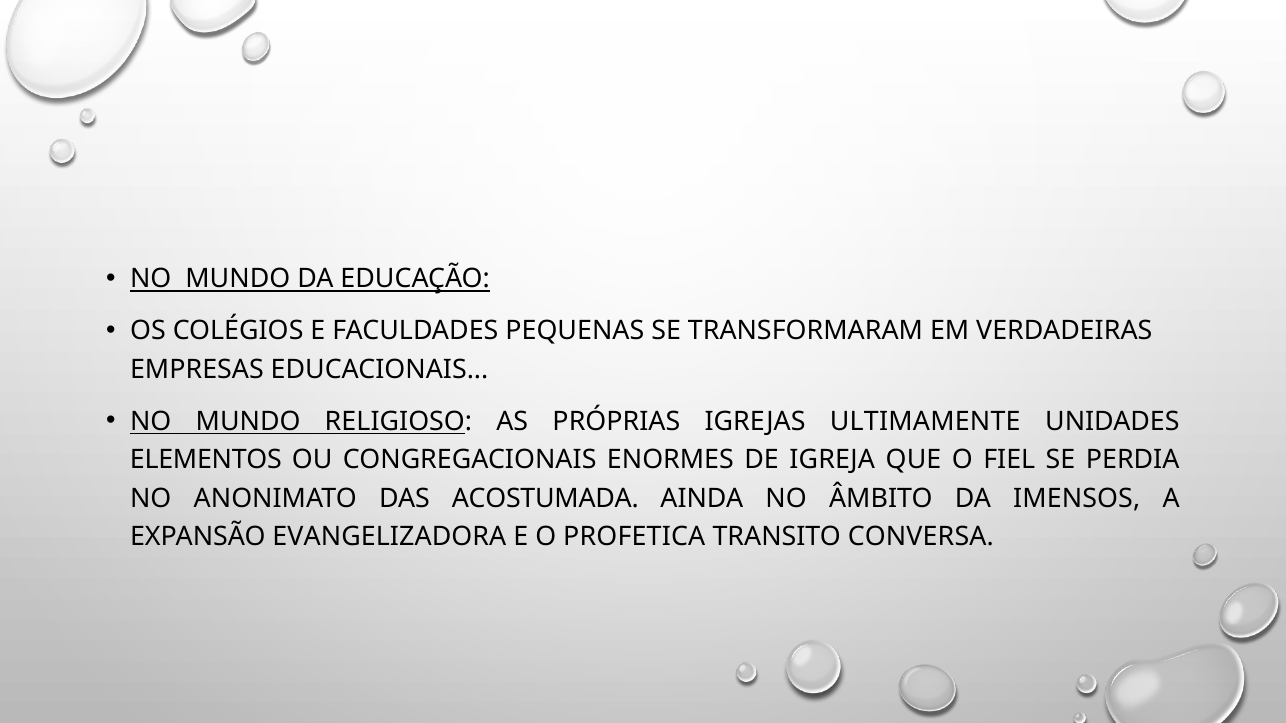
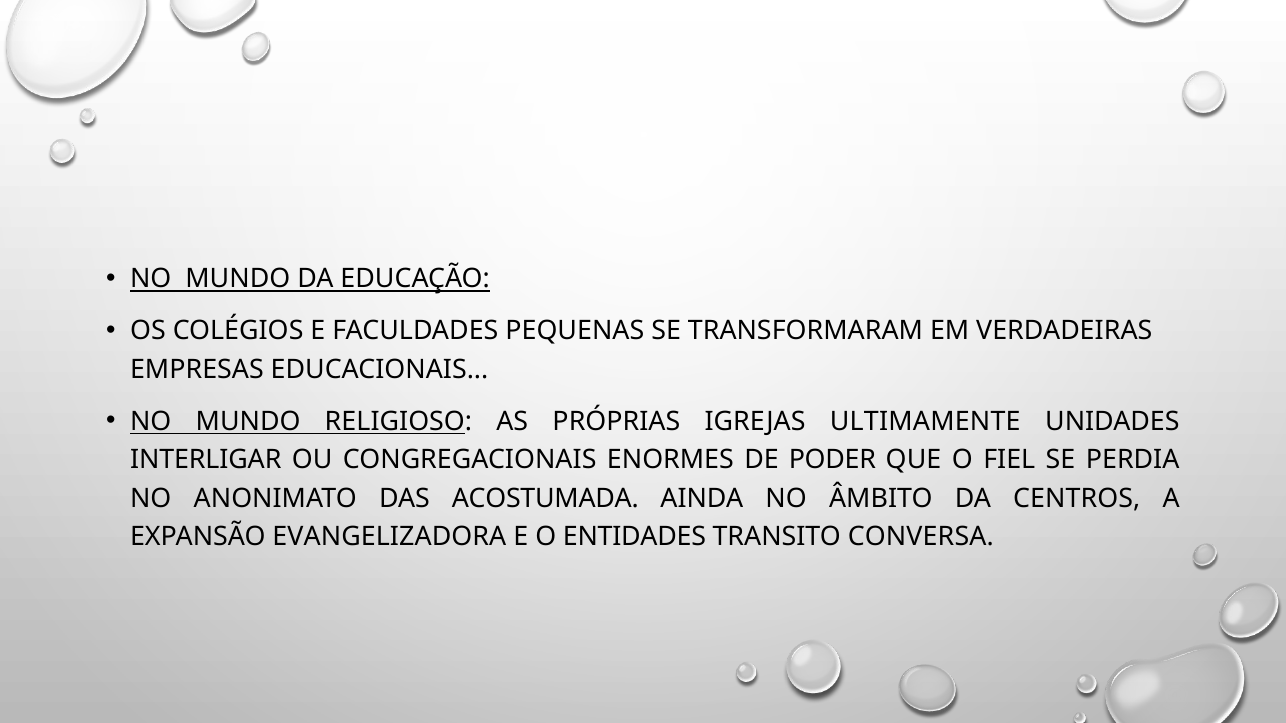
ELEMENTOS: ELEMENTOS -> INTERLIGAR
IGREJA: IGREJA -> PODER
IMENSOS: IMENSOS -> CENTROS
PROFETICA: PROFETICA -> ENTIDADES
